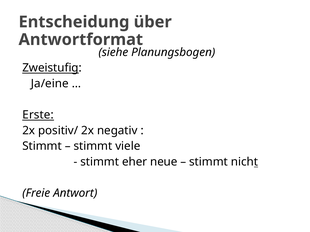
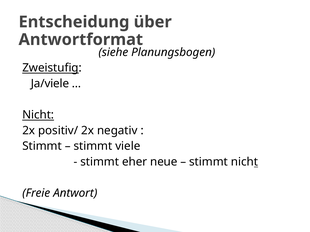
Ja/eine: Ja/eine -> Ja/viele
Erste at (38, 115): Erste -> Nicht
